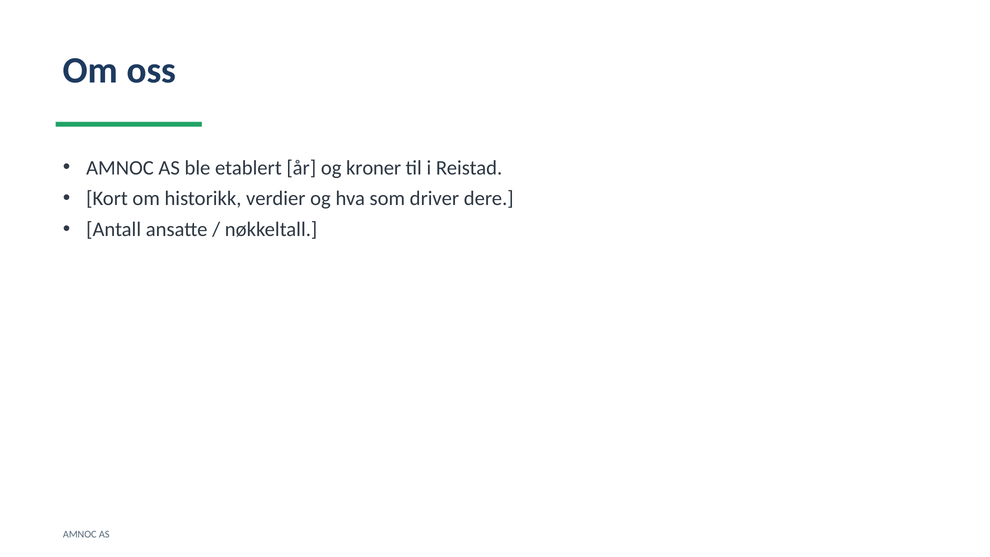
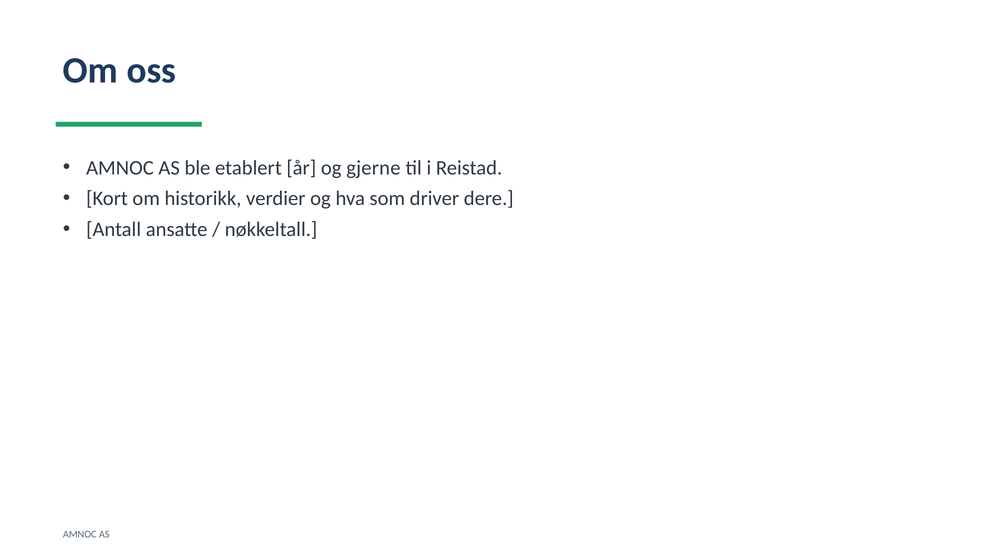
kroner: kroner -> gjerne
